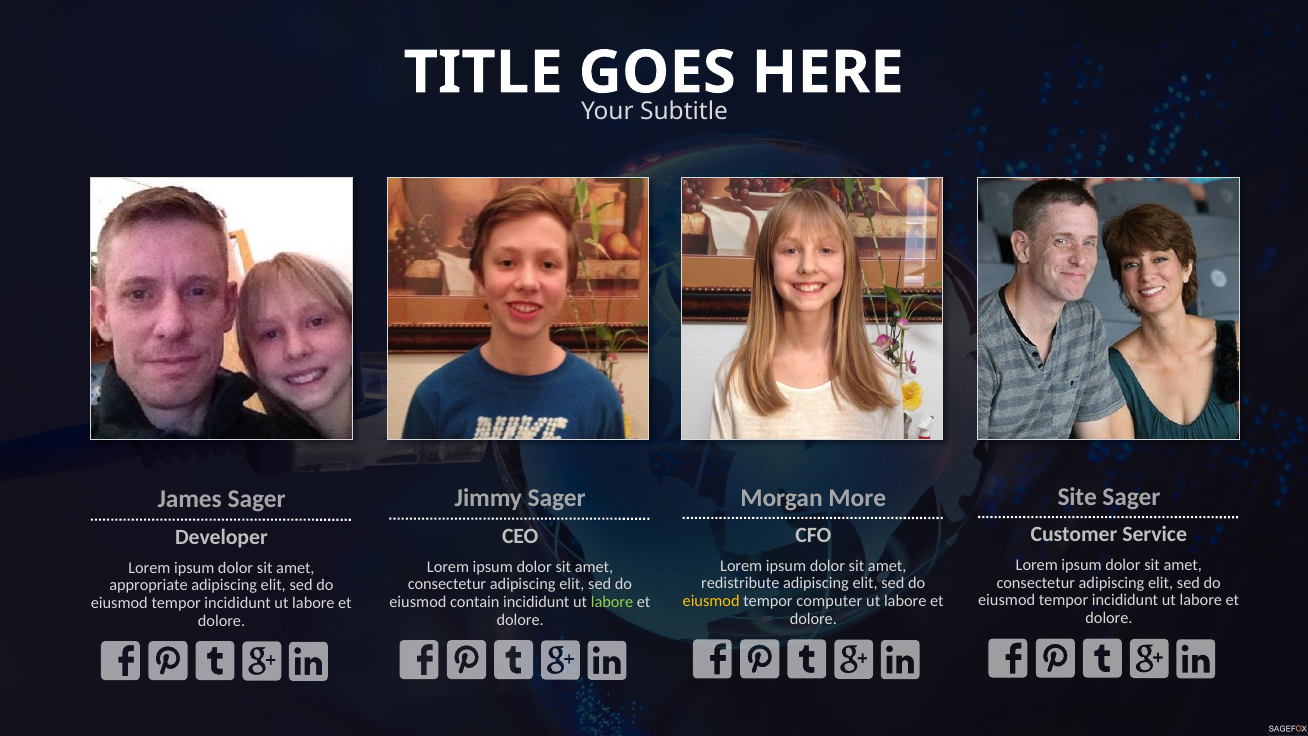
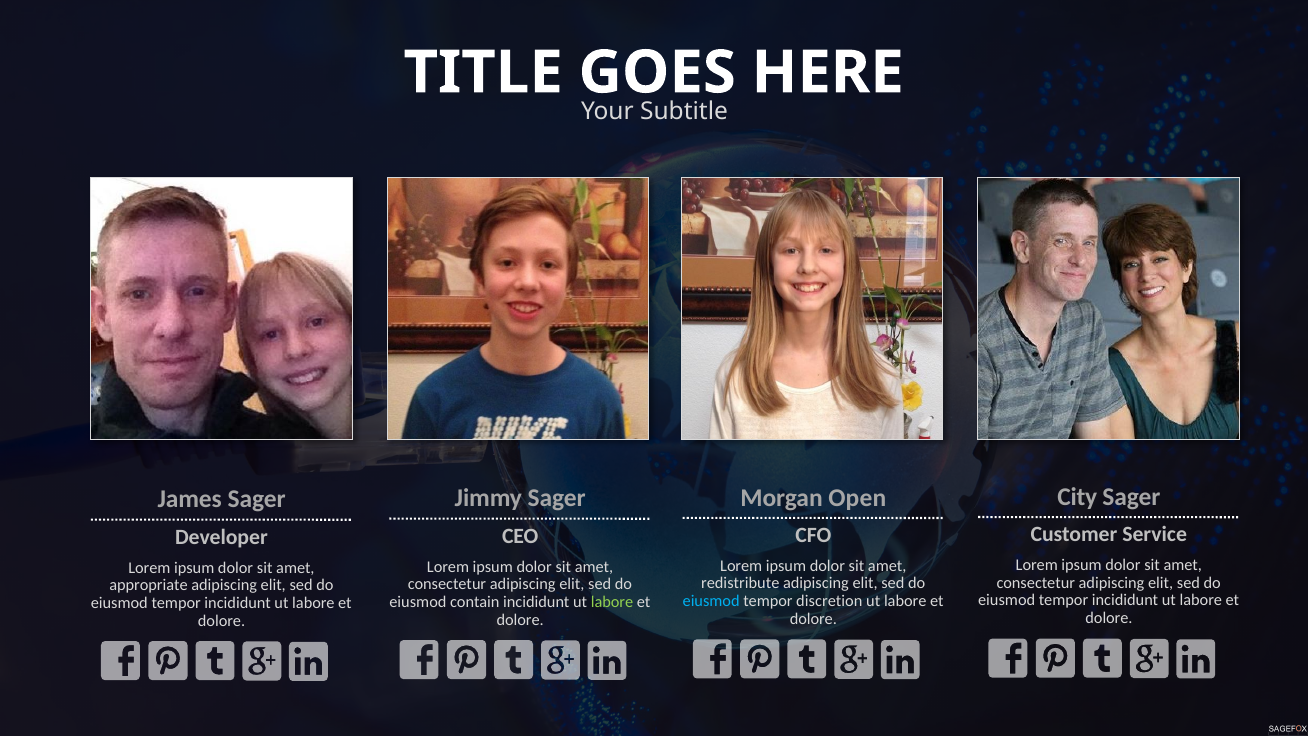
Site: Site -> City
More: More -> Open
eiusmod at (711, 601) colour: yellow -> light blue
computer: computer -> discretion
